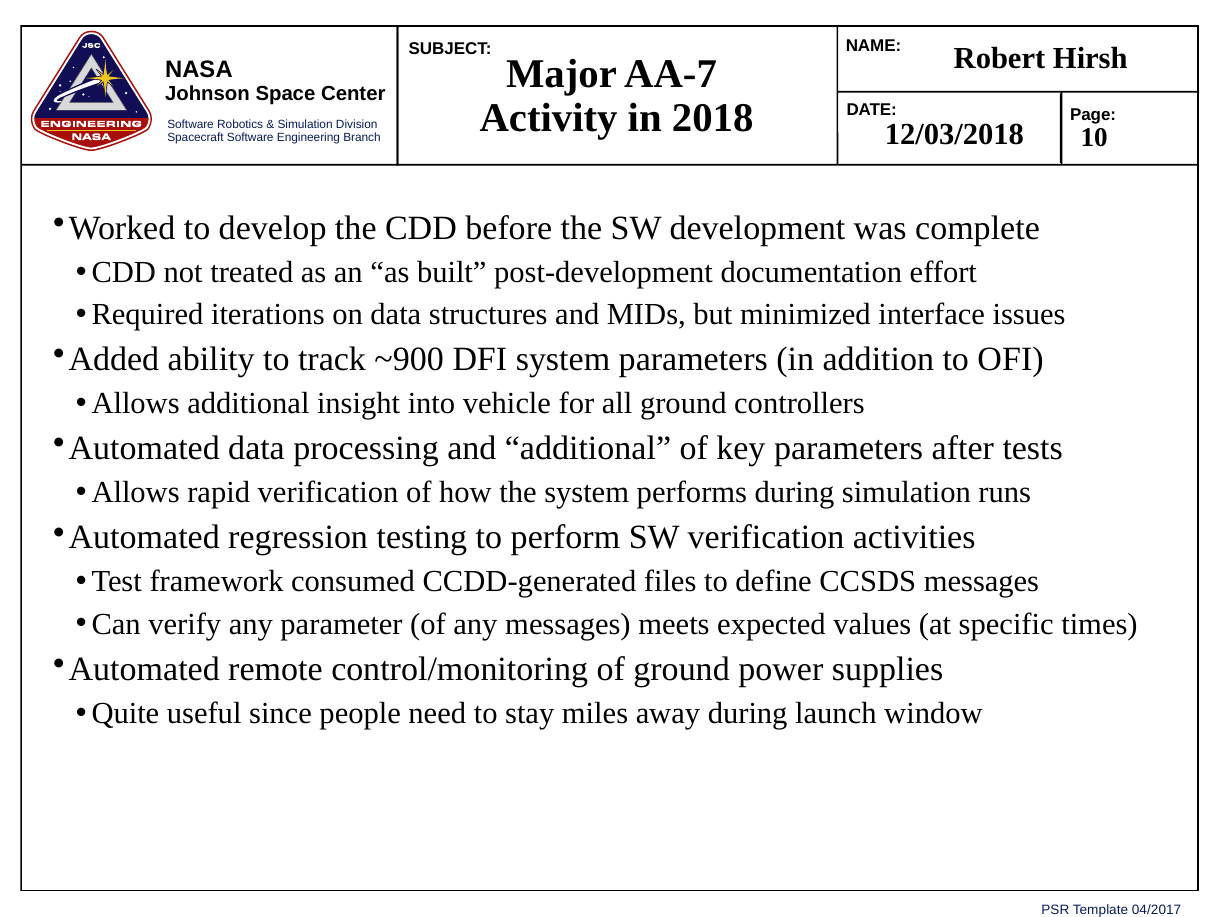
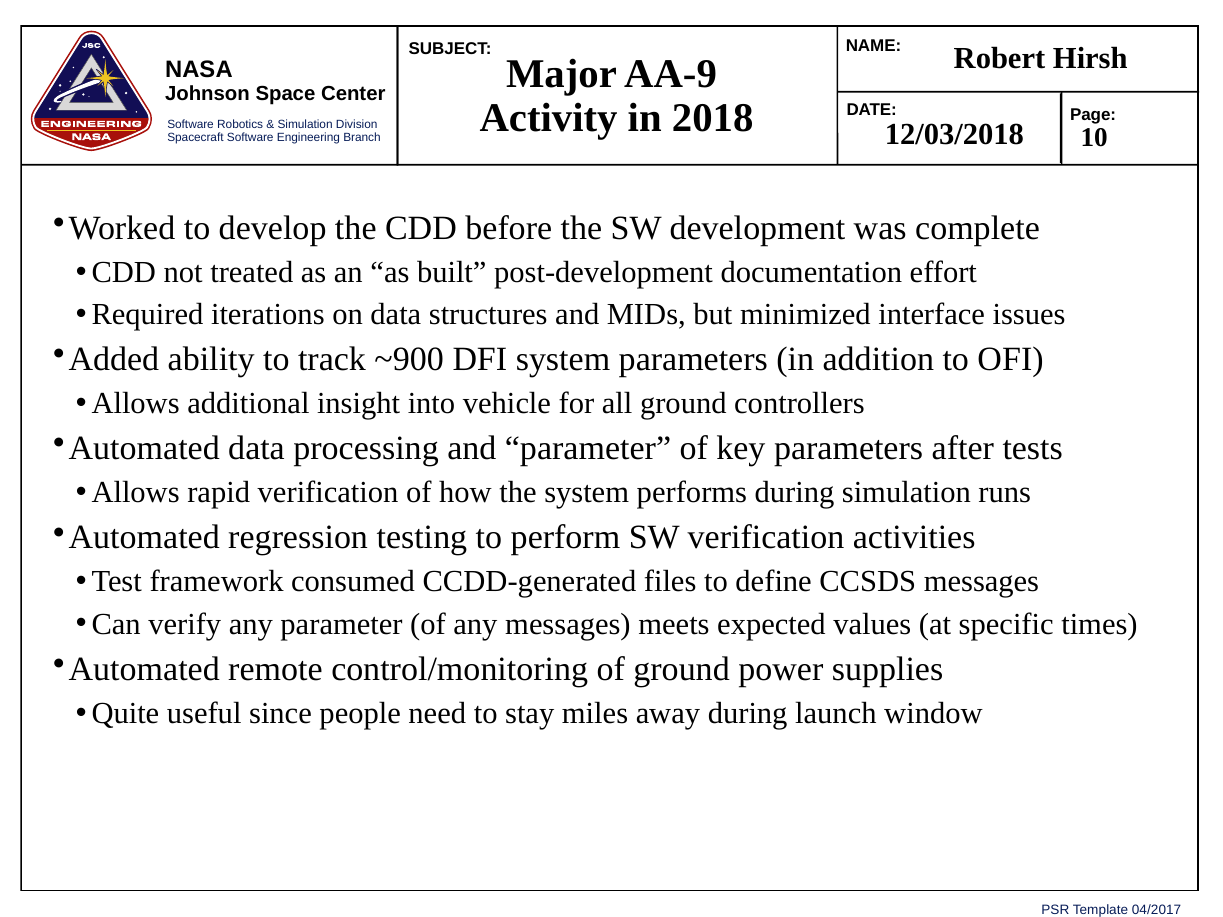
AA-7: AA-7 -> AA-9
and additional: additional -> parameter
